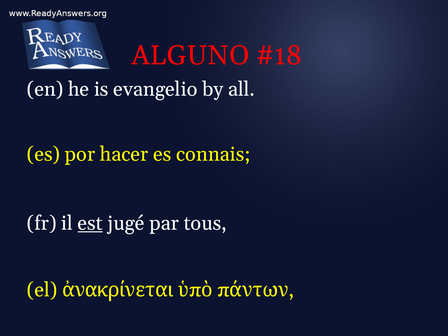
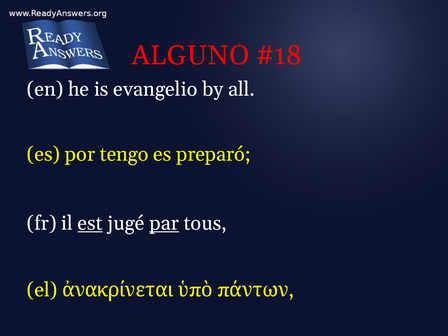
hacer: hacer -> tengo
connais: connais -> preparó
par underline: none -> present
